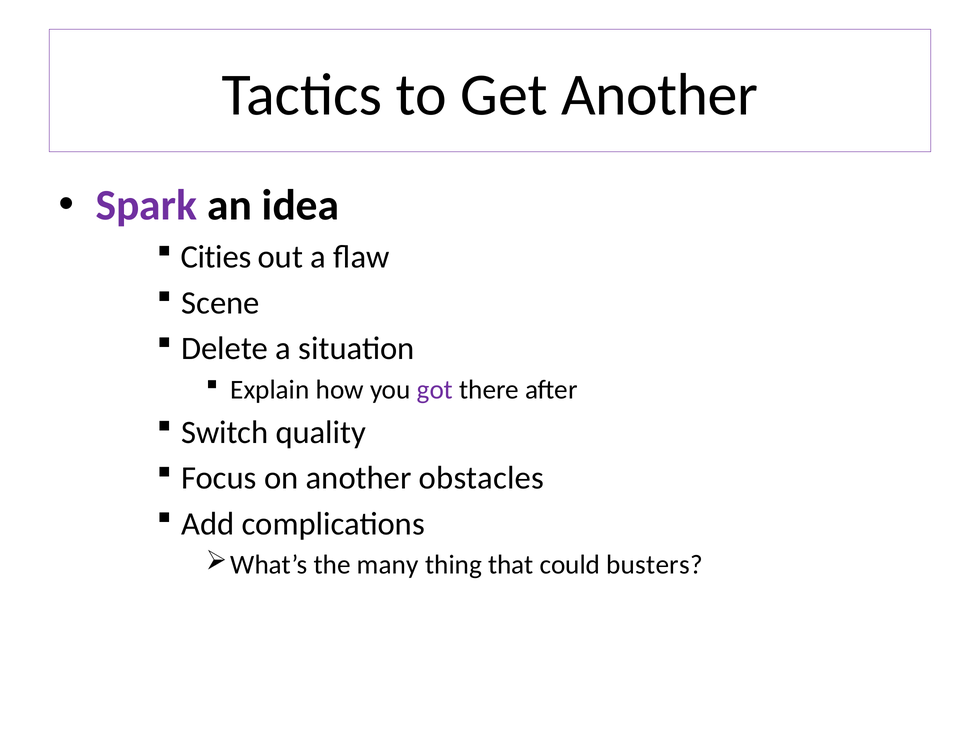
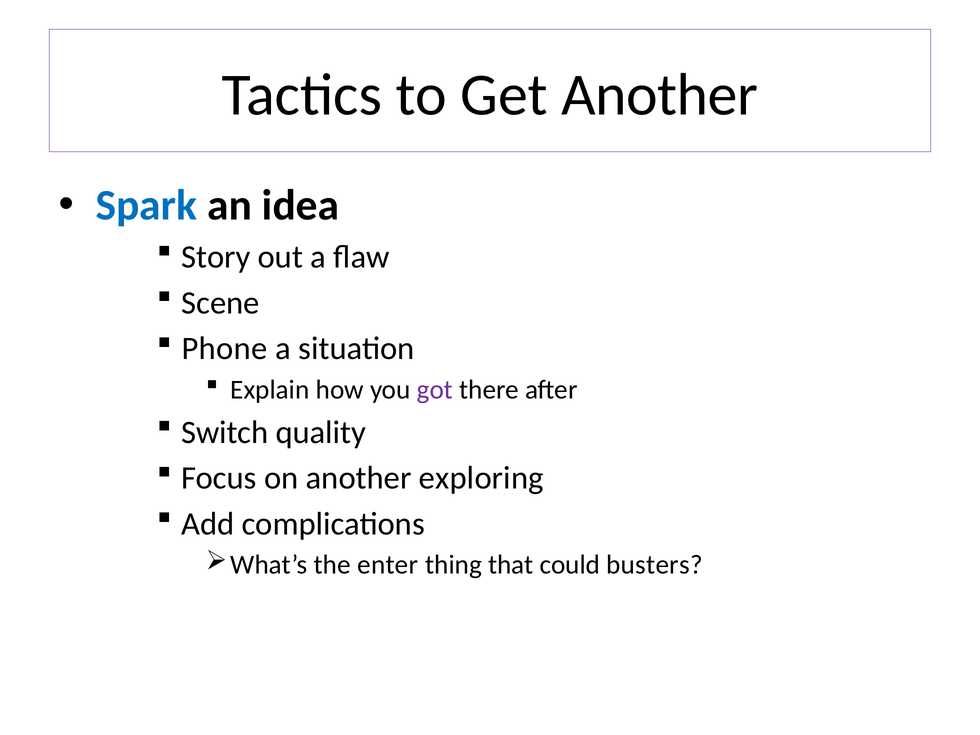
Spark colour: purple -> blue
Cities: Cities -> Story
Delete: Delete -> Phone
obstacles: obstacles -> exploring
many: many -> enter
